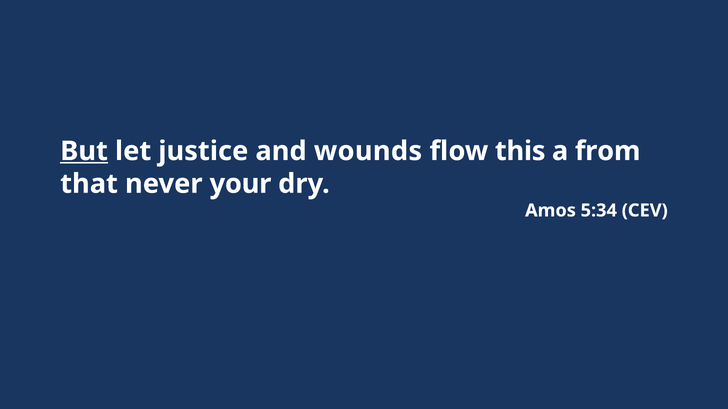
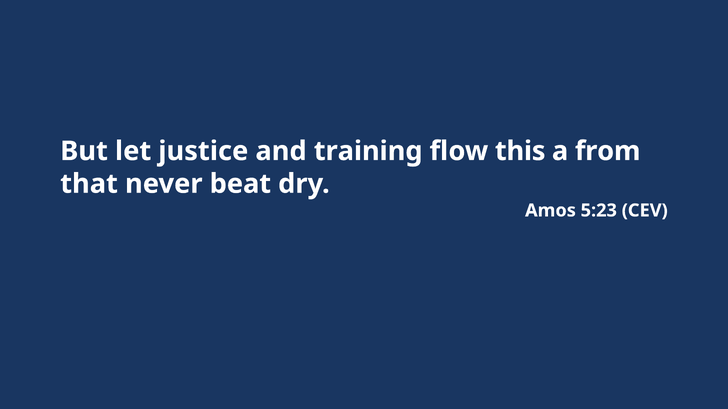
But underline: present -> none
wounds: wounds -> training
your: your -> beat
5:34: 5:34 -> 5:23
